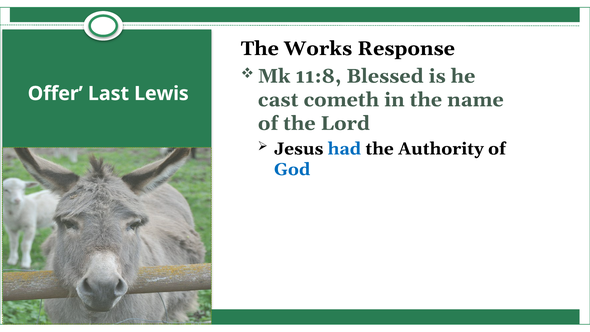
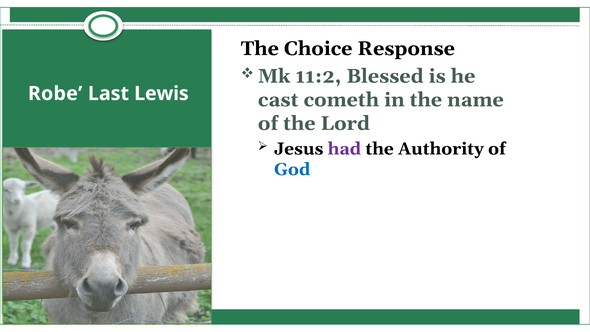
Works: Works -> Choice
11:8: 11:8 -> 11:2
Offer: Offer -> Robe
had colour: blue -> purple
